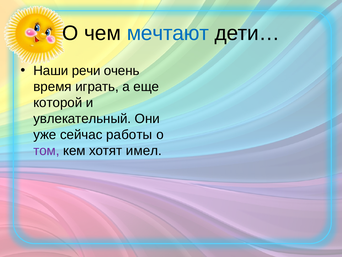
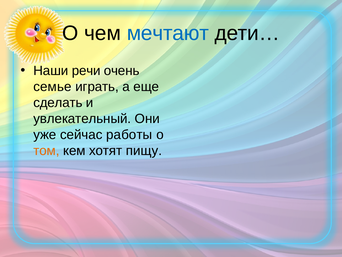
время: время -> семье
которой: которой -> сделать
том colour: purple -> orange
имел: имел -> пищу
